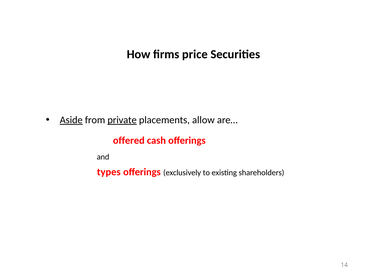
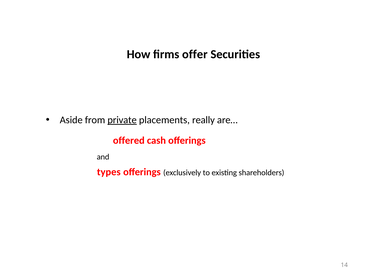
price: price -> offer
Aside underline: present -> none
allow: allow -> really
